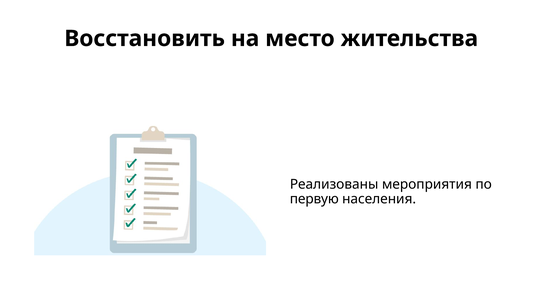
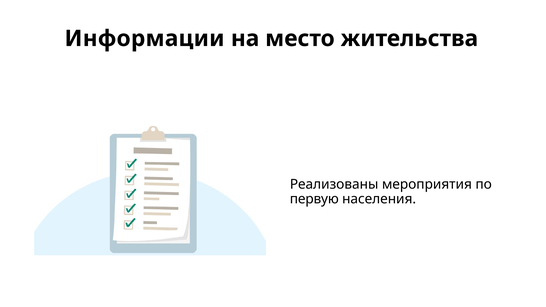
Восстановить: Восстановить -> Информации
